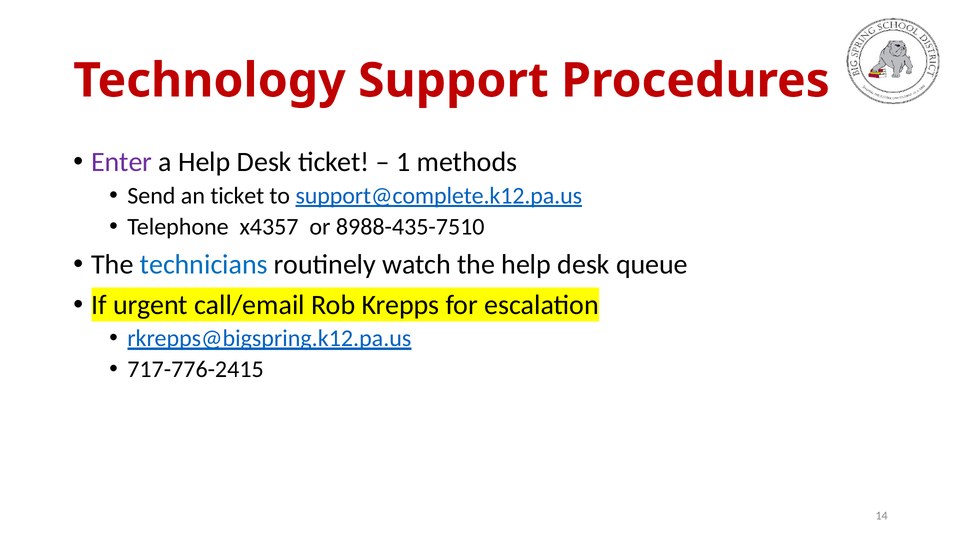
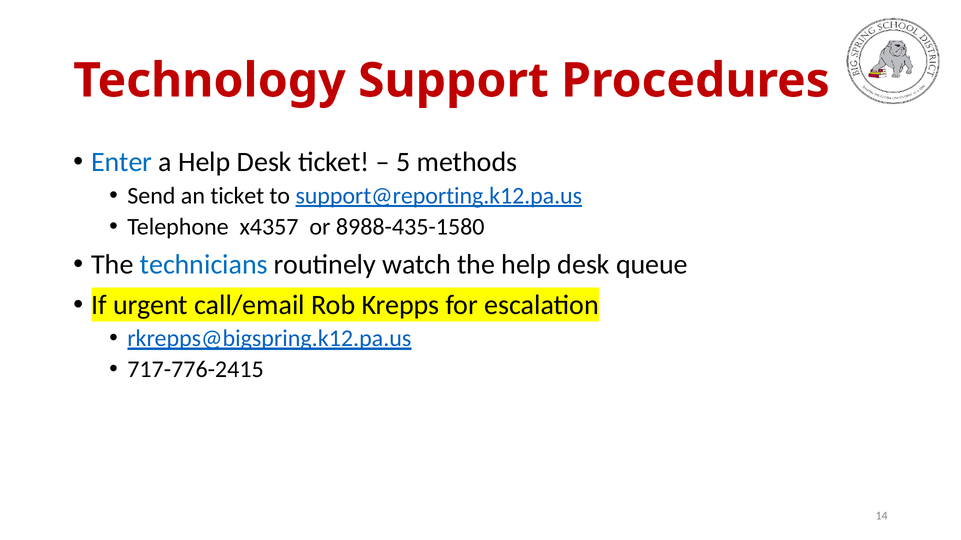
Enter colour: purple -> blue
1: 1 -> 5
support@complete.k12.pa.us: support@complete.k12.pa.us -> support@reporting.k12.pa.us
8988-435-7510: 8988-435-7510 -> 8988-435-1580
